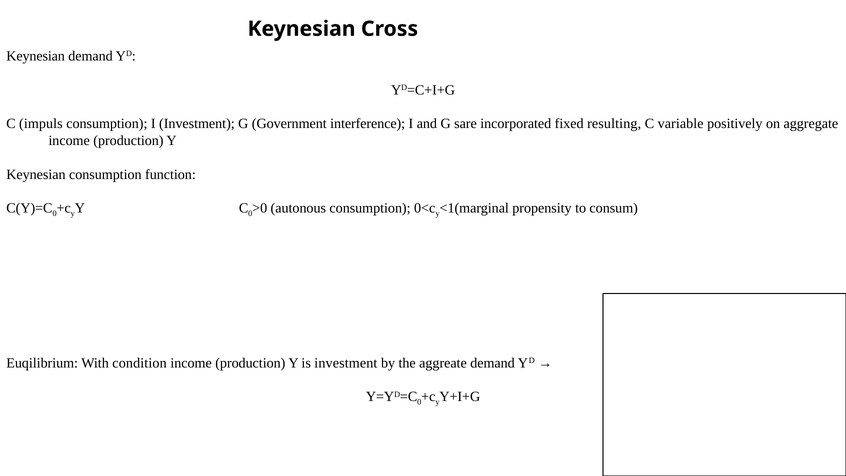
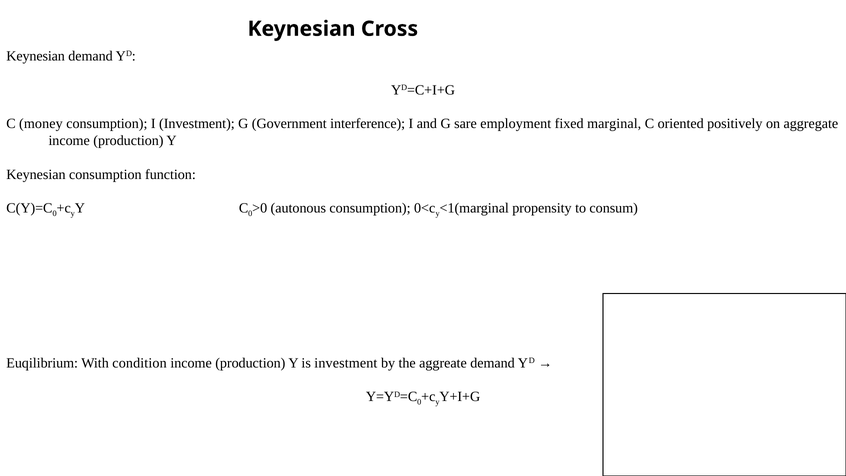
impuls: impuls -> money
incorporated: incorporated -> employment
resulting: resulting -> marginal
variable: variable -> oriented
